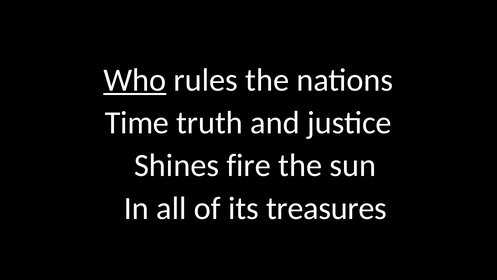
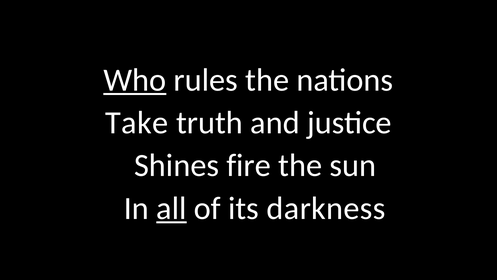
Time: Time -> Take
all underline: none -> present
treasures: treasures -> darkness
